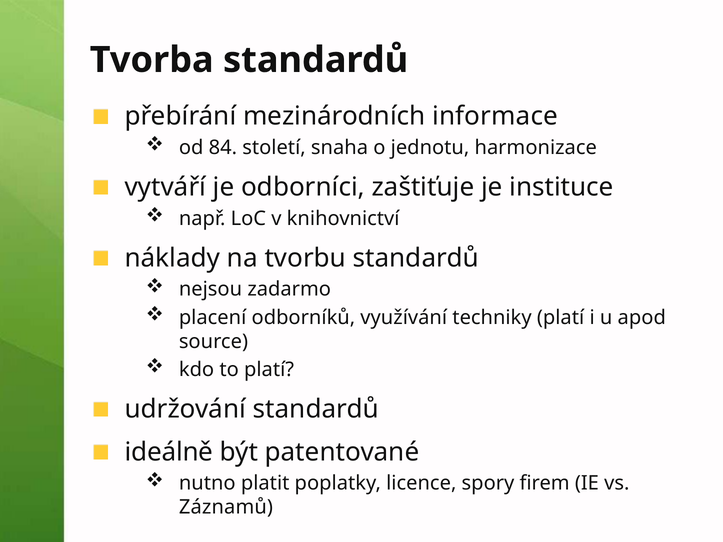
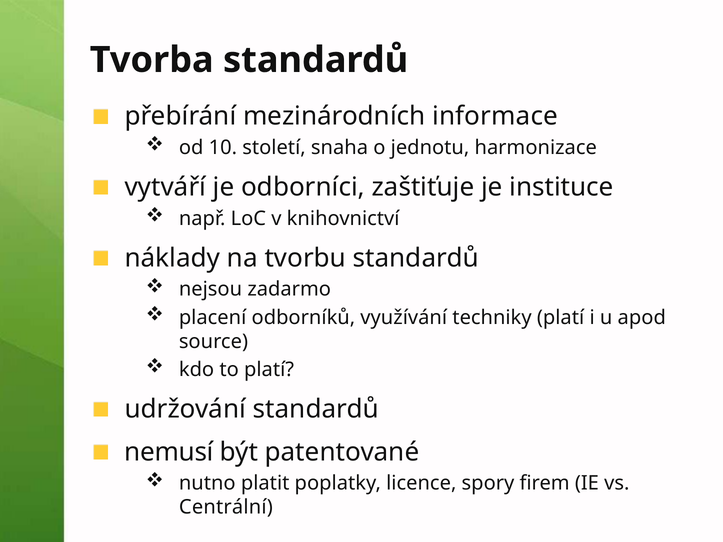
84: 84 -> 10
ideálně: ideálně -> nemusí
Záznamů: Záznamů -> Centrální
